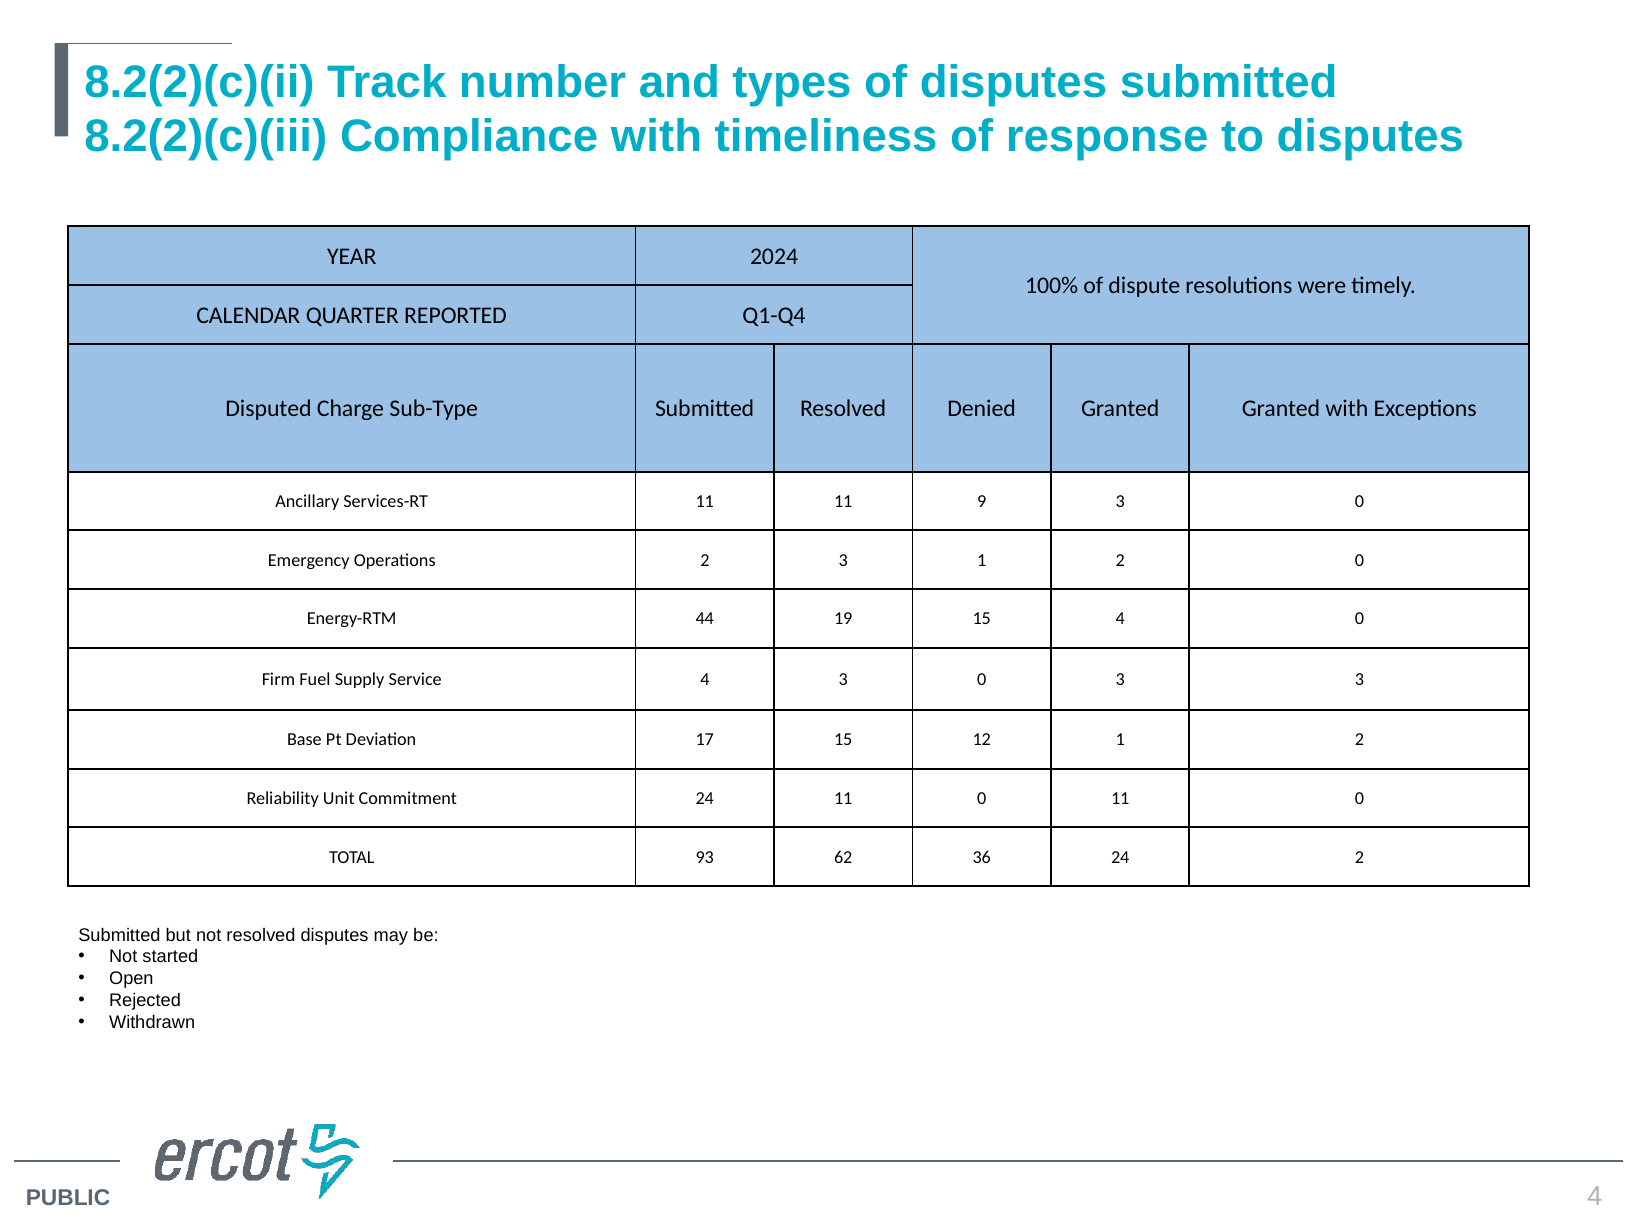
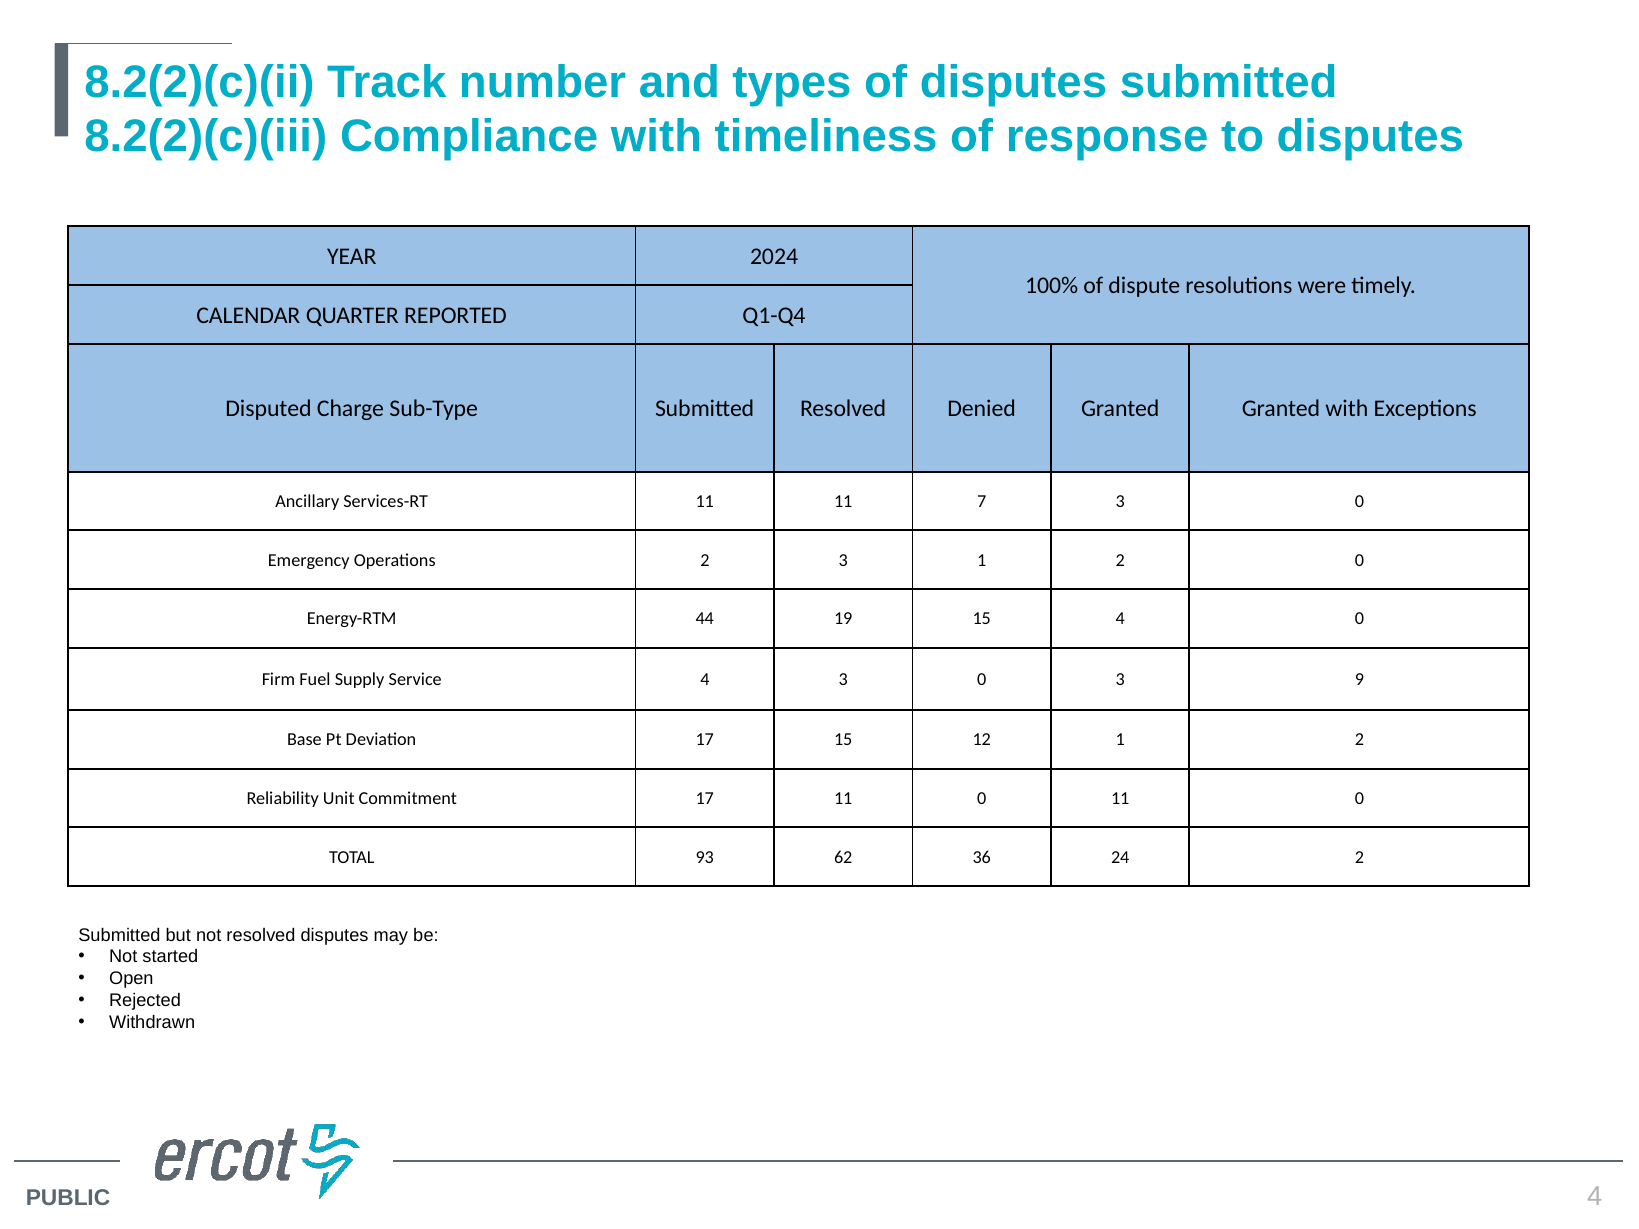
9: 9 -> 7
3 3: 3 -> 9
Commitment 24: 24 -> 17
